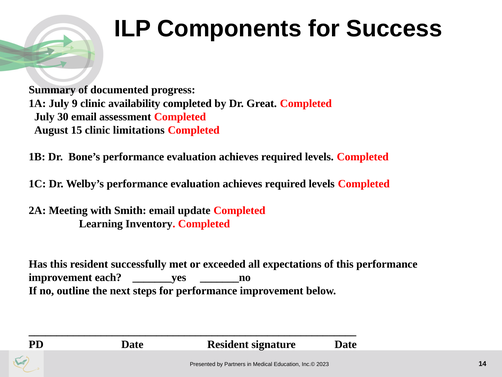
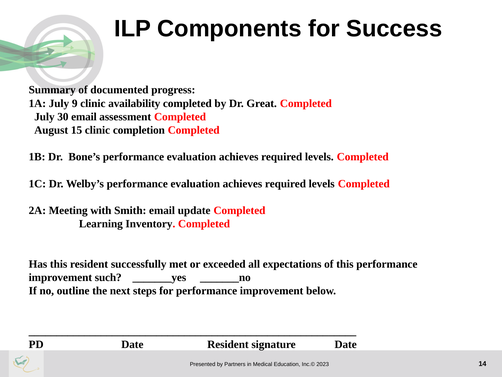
limitations: limitations -> completion
each: each -> such
